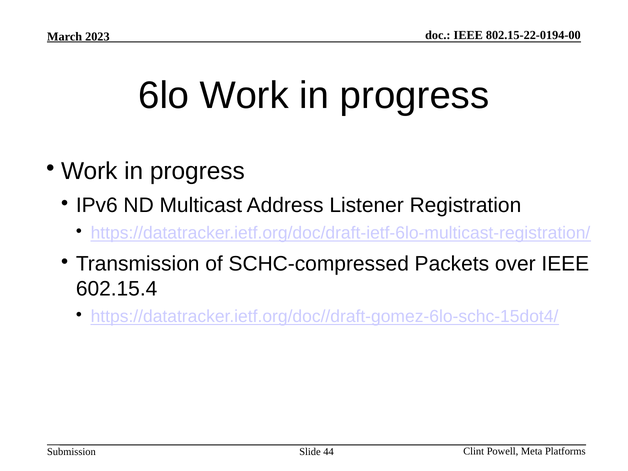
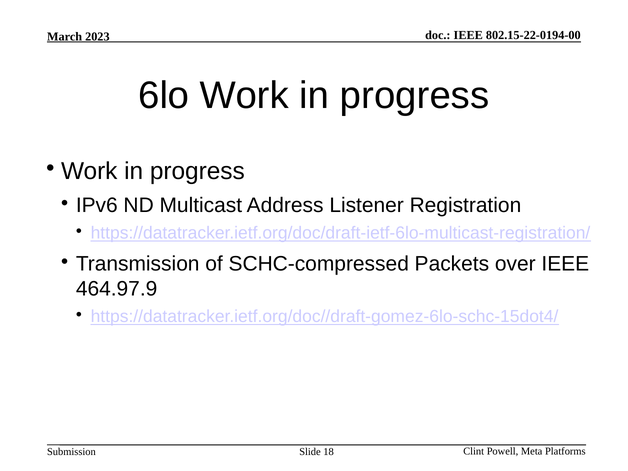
602.15.4: 602.15.4 -> 464.97.9
44: 44 -> 18
